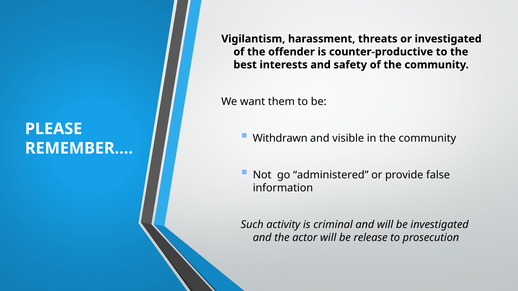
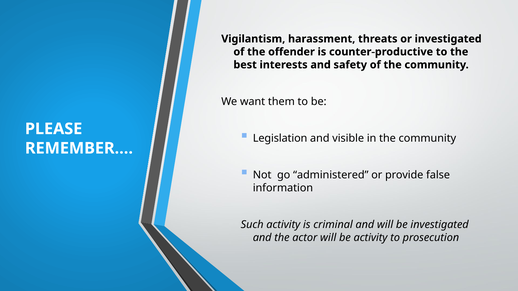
Withdrawn: Withdrawn -> Legislation
be release: release -> activity
